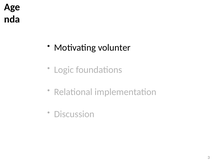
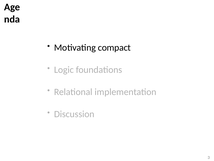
volunter: volunter -> compact
